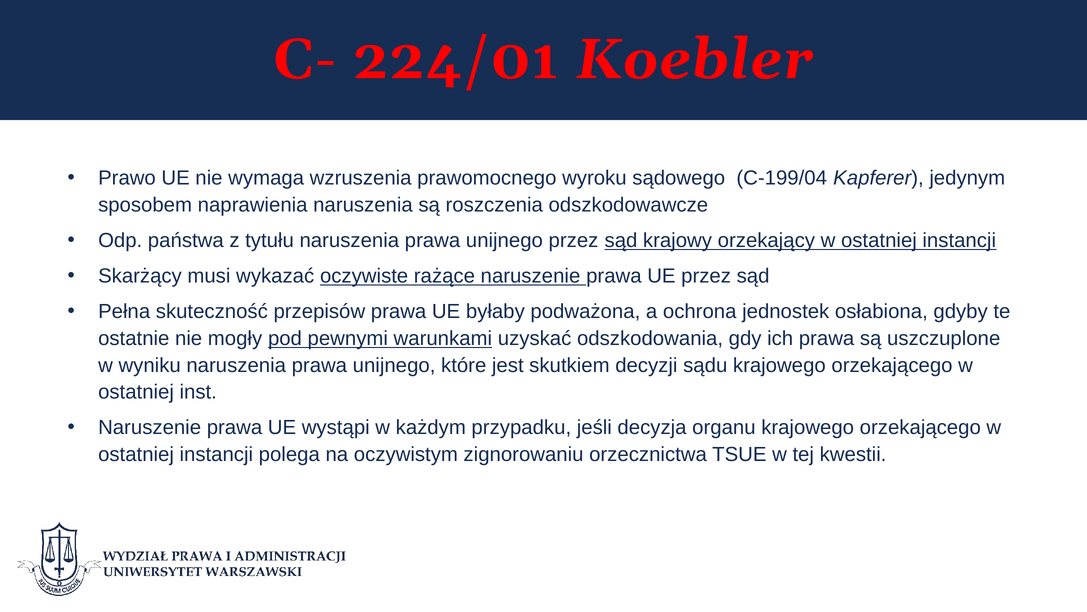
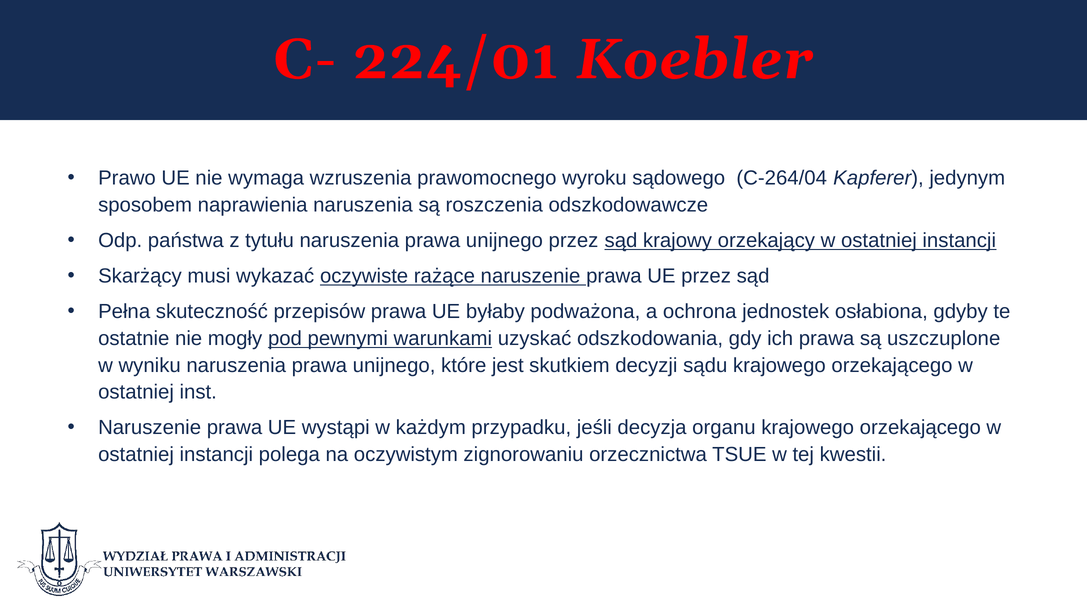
C-199/04: C-199/04 -> C-264/04
